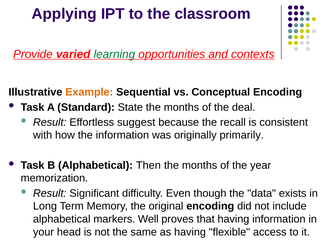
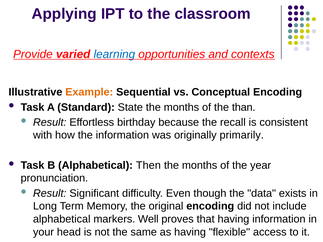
learning colour: green -> blue
deal: deal -> than
suggest: suggest -> birthday
memorization: memorization -> pronunciation
